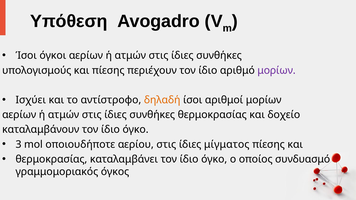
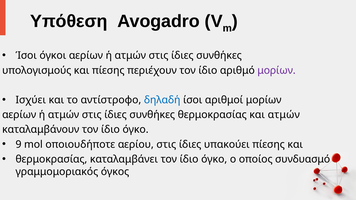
δηλαδή colour: orange -> blue
και δοχείο: δοχείο -> ατμών
3: 3 -> 9
μίγματος: μίγματος -> υπακούει
